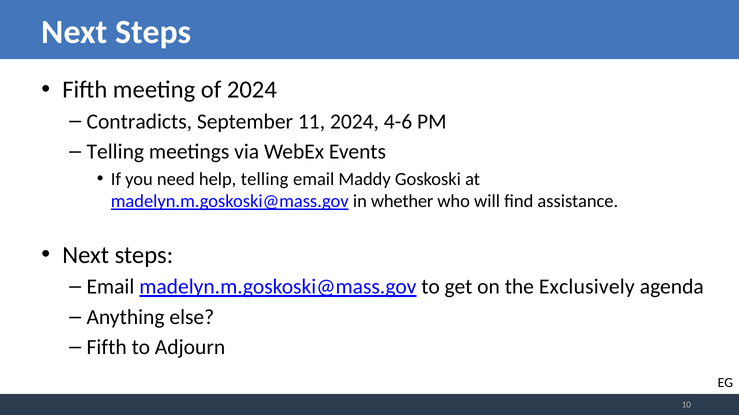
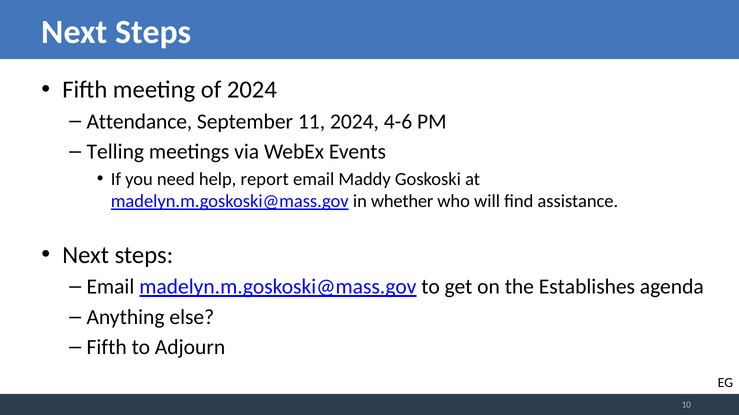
Contradicts: Contradicts -> Attendance
help telling: telling -> report
Exclusively: Exclusively -> Establishes
